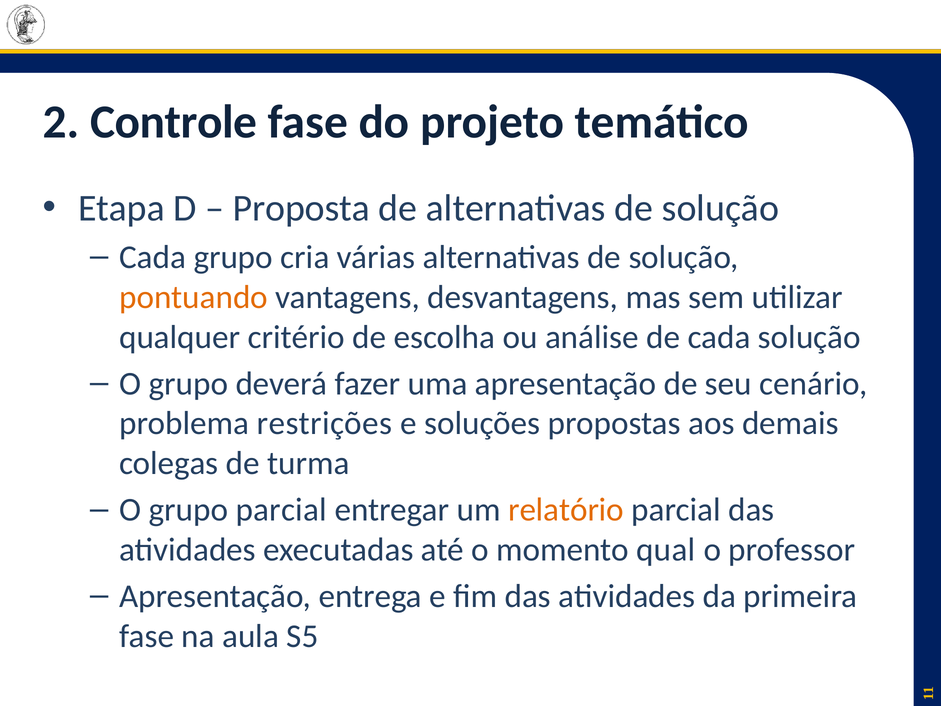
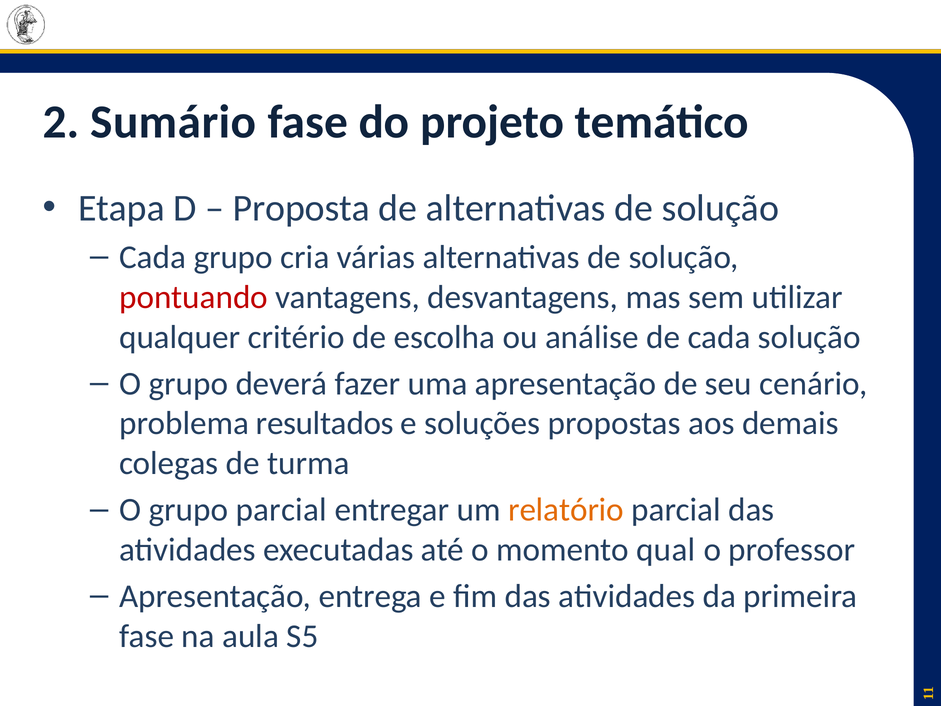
Controle: Controle -> Sumário
pontuando colour: orange -> red
restrições: restrições -> resultados
